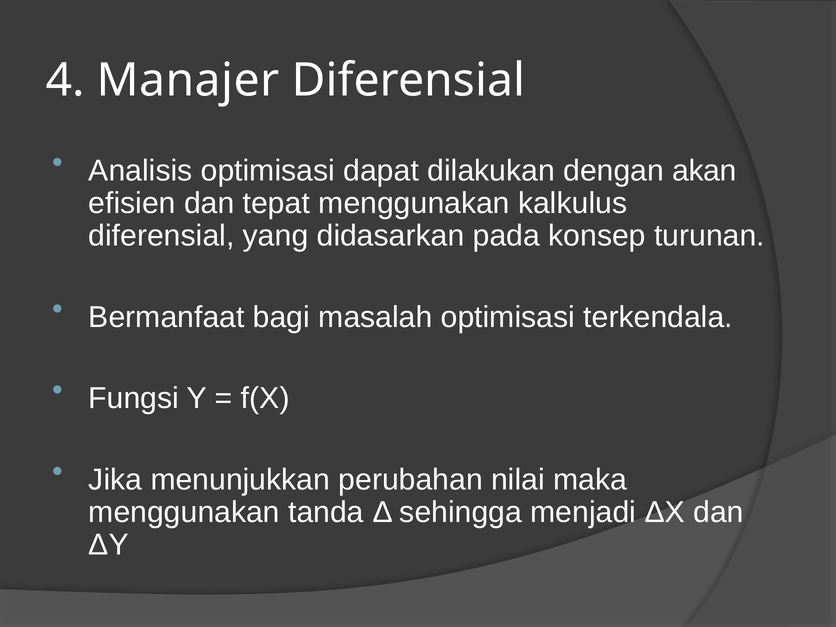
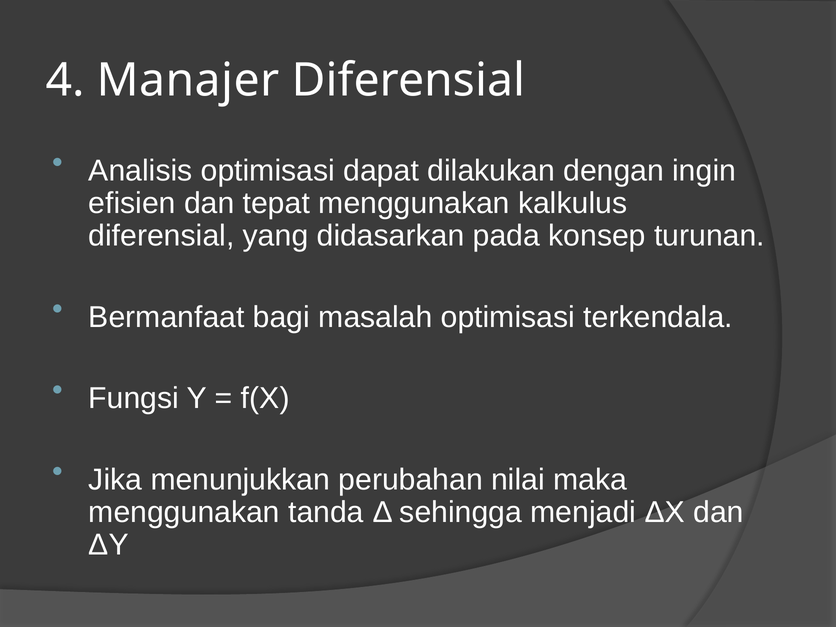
akan: akan -> ingin
